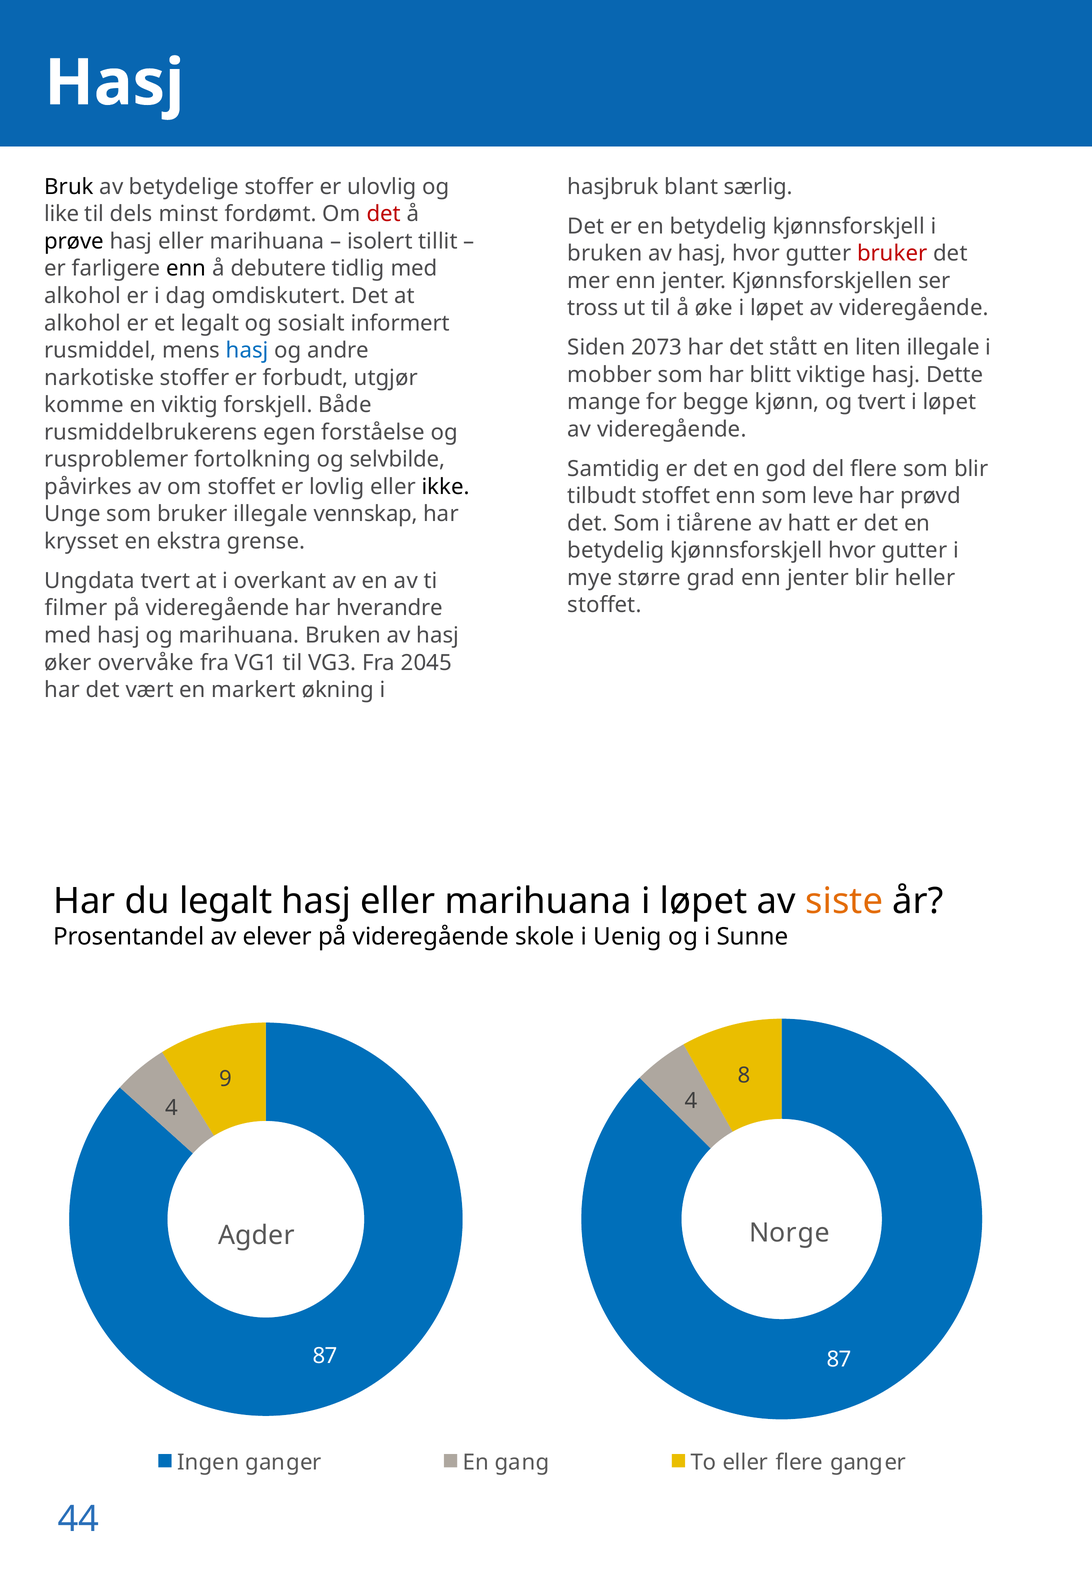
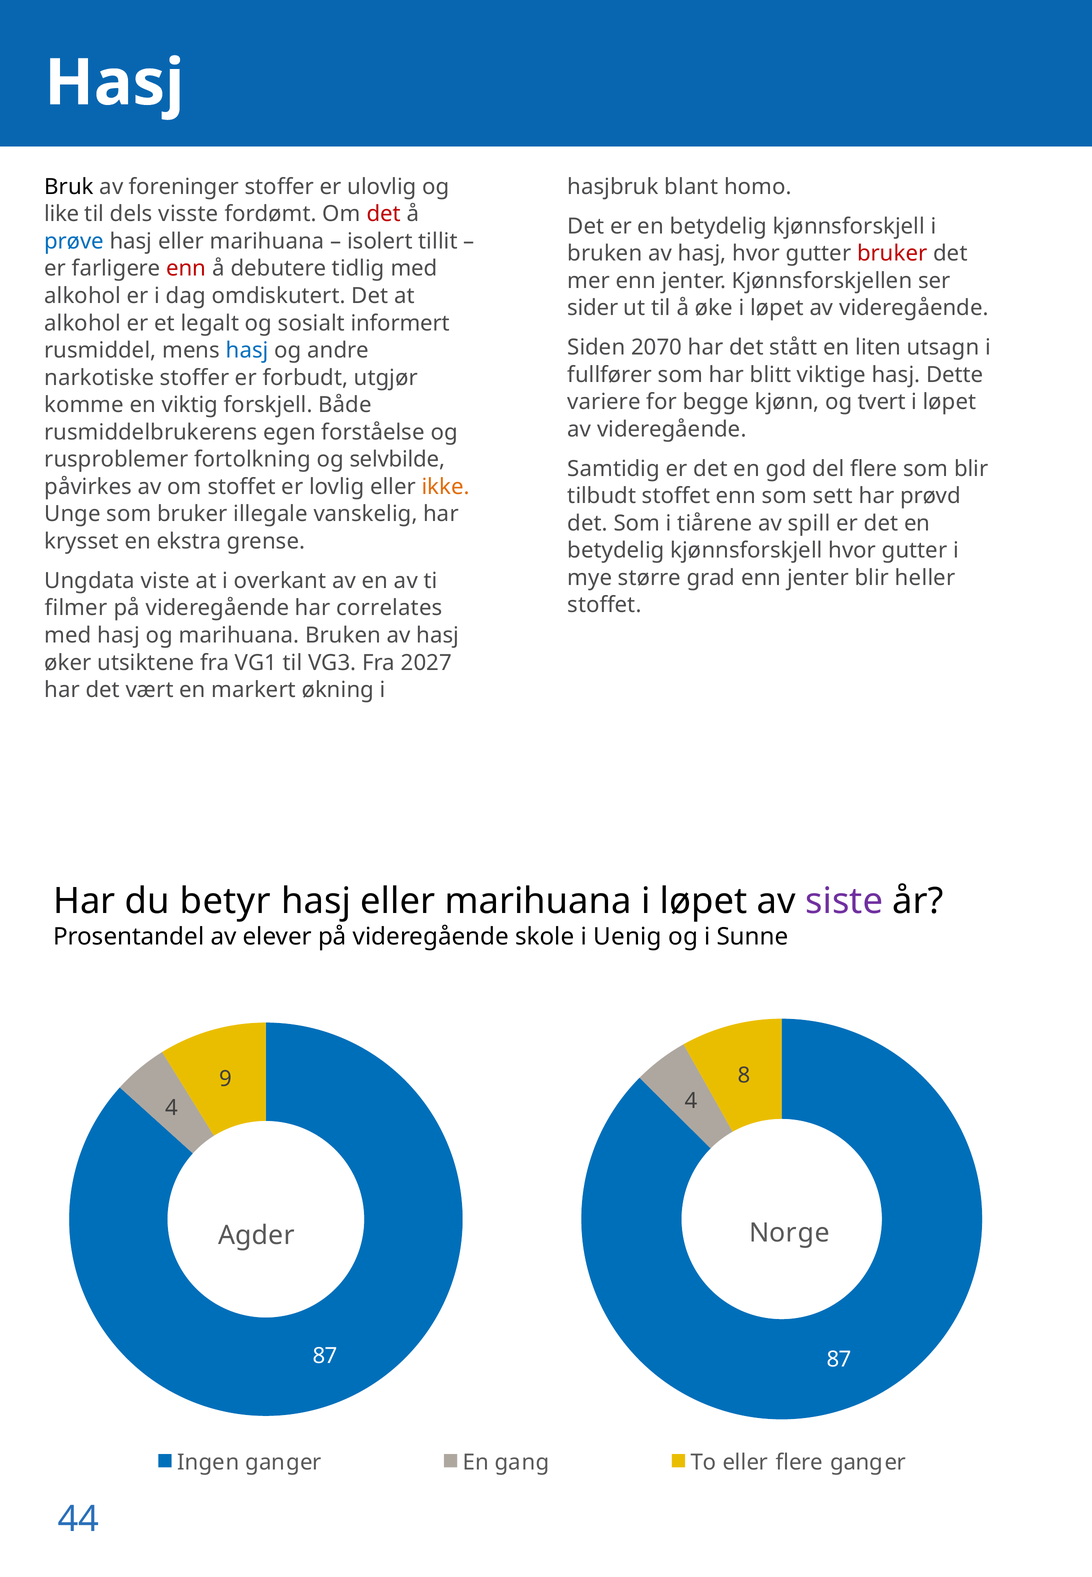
betydelige: betydelige -> foreninger
særlig: særlig -> homo
minst: minst -> visste
prøve colour: black -> blue
enn at (186, 269) colour: black -> red
tross: tross -> sider
2073: 2073 -> 2070
liten illegale: illegale -> utsagn
mobber: mobber -> fullfører
mange: mange -> variere
ikke colour: black -> orange
leve: leve -> sett
vennskap: vennskap -> vanskelig
hatt: hatt -> spill
Ungdata tvert: tvert -> viste
hverandre: hverandre -> correlates
overvåke: overvåke -> utsiktene
2045: 2045 -> 2027
du legalt: legalt -> betyr
siste colour: orange -> purple
